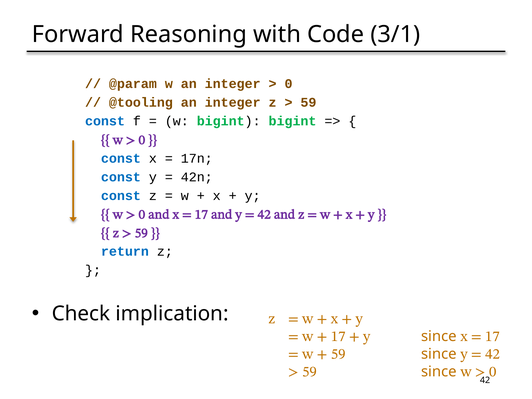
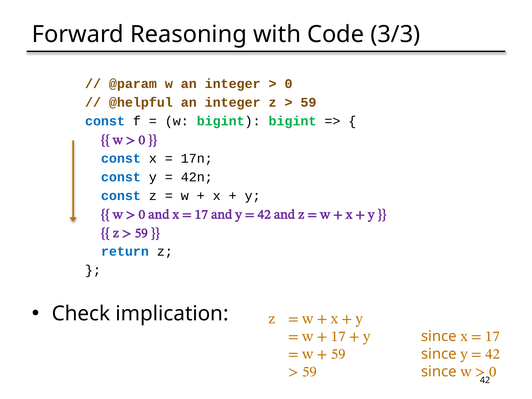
3/1: 3/1 -> 3/3
@tooling: @tooling -> @helpful
